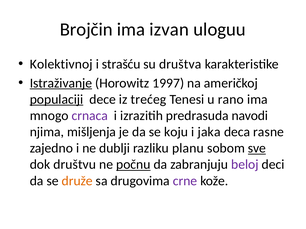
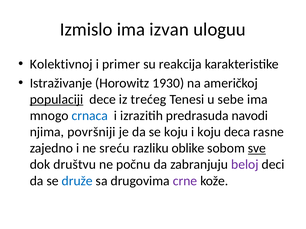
Brojčin: Brojčin -> Izmislo
strašću: strašću -> primer
društva: društva -> reakcija
Istraživanje underline: present -> none
1997: 1997 -> 1930
rano: rano -> sebe
crnaca colour: purple -> blue
mišljenja: mišljenja -> površniji
i jaka: jaka -> koju
dublji: dublji -> sreću
planu: planu -> oblike
počnu underline: present -> none
druže colour: orange -> blue
